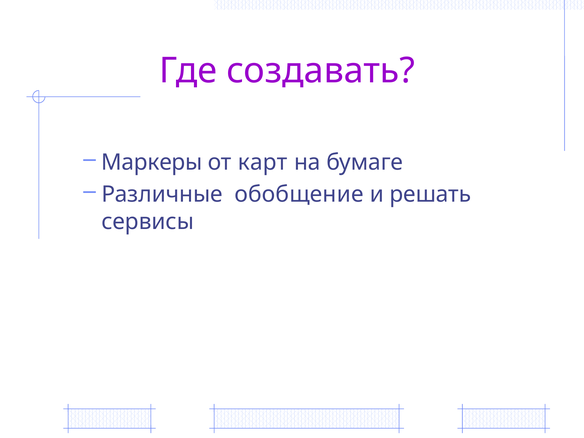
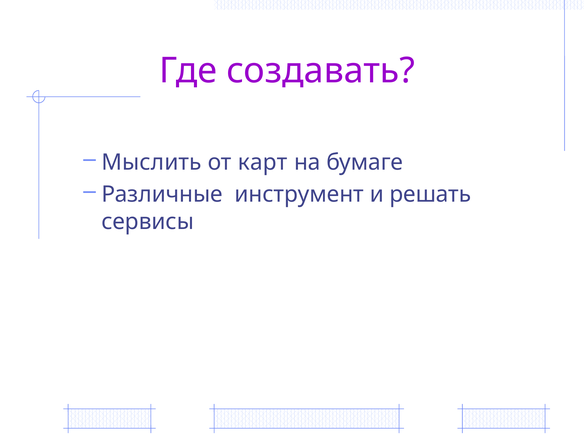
Маркеры: Маркеры -> Мыслить
обобщение: обобщение -> инструмент
